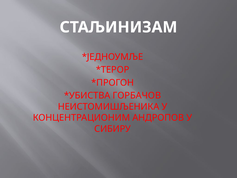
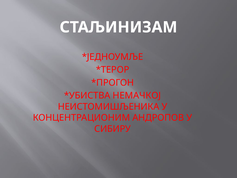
ГОРБАЧОВ: ГОРБАЧОВ -> НЕМАЧКОЈ
